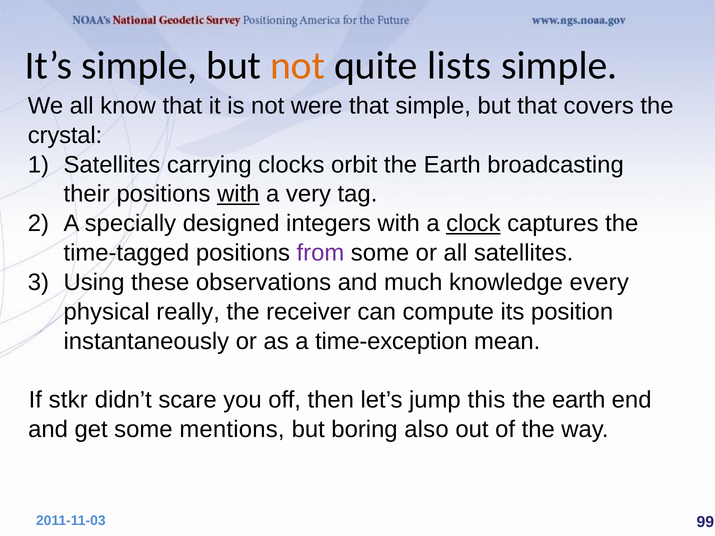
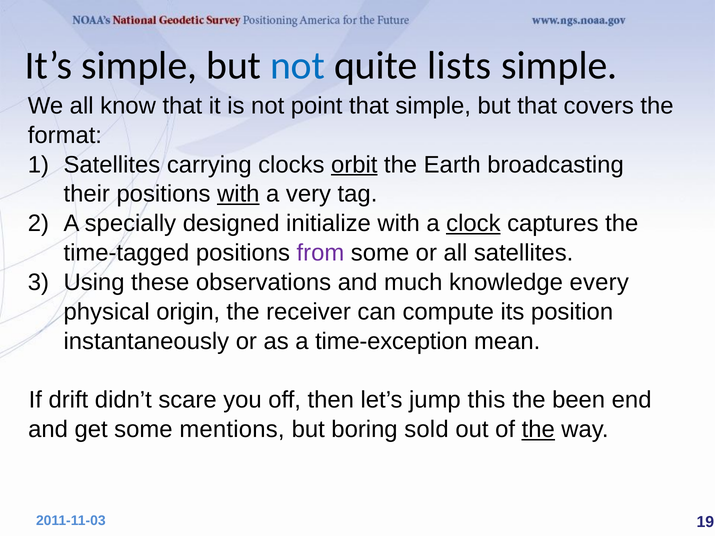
not at (298, 66) colour: orange -> blue
were: were -> point
crystal: crystal -> format
orbit underline: none -> present
integers: integers -> initialize
really: really -> origin
stkr: stkr -> drift
earth at (579, 400): earth -> been
also: also -> sold
the at (538, 430) underline: none -> present
99: 99 -> 19
